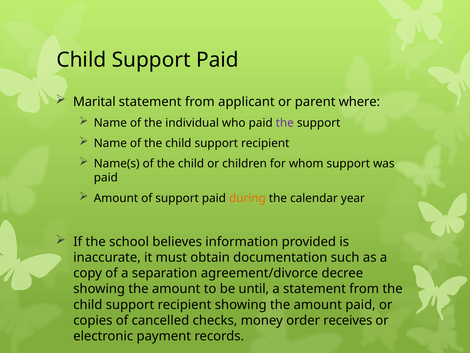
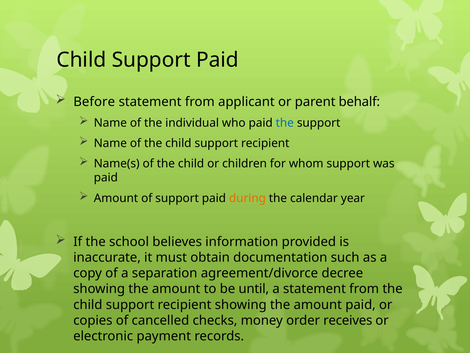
Marital: Marital -> Before
where: where -> behalf
the at (285, 123) colour: purple -> blue
